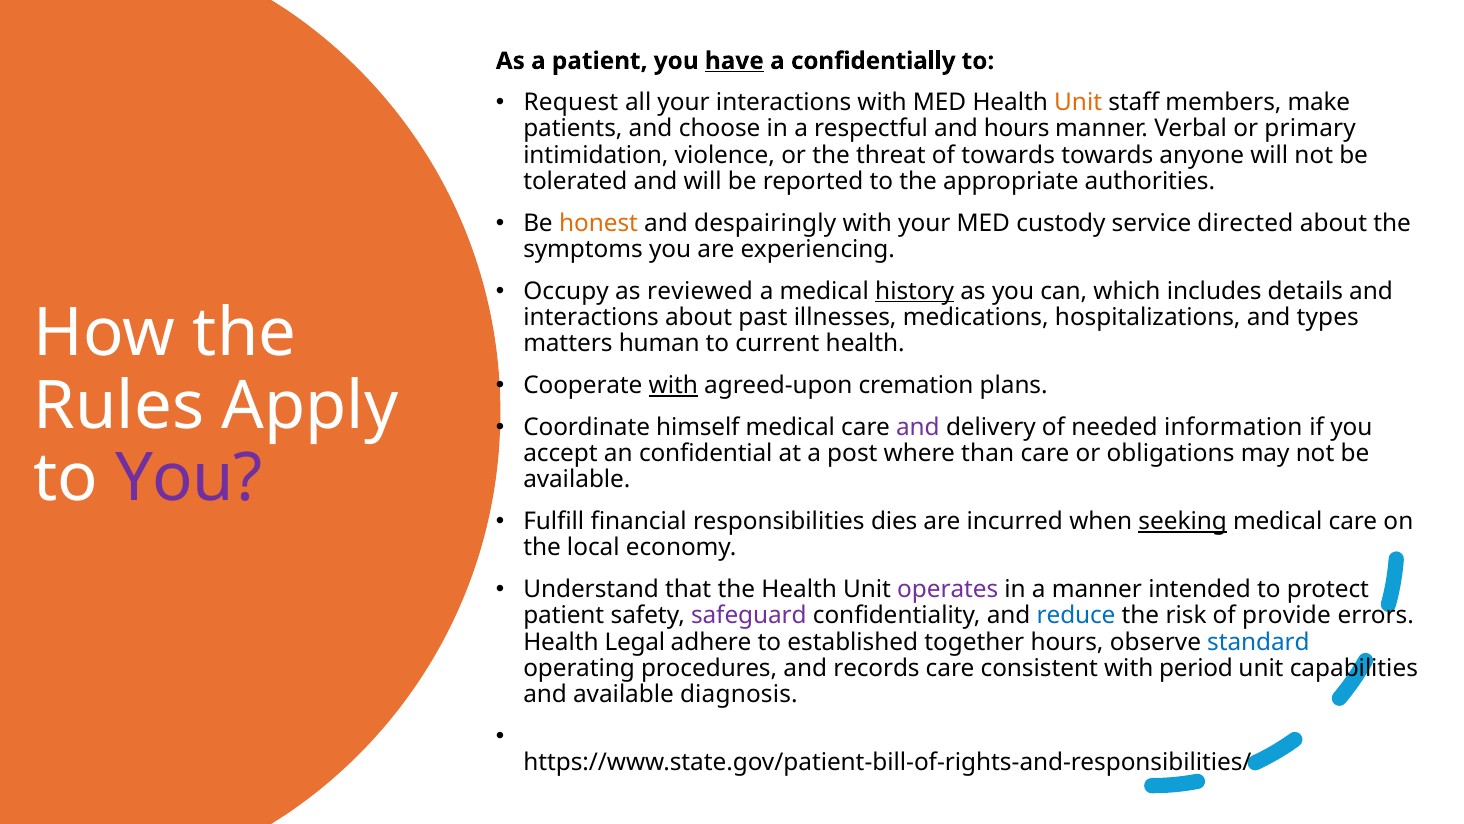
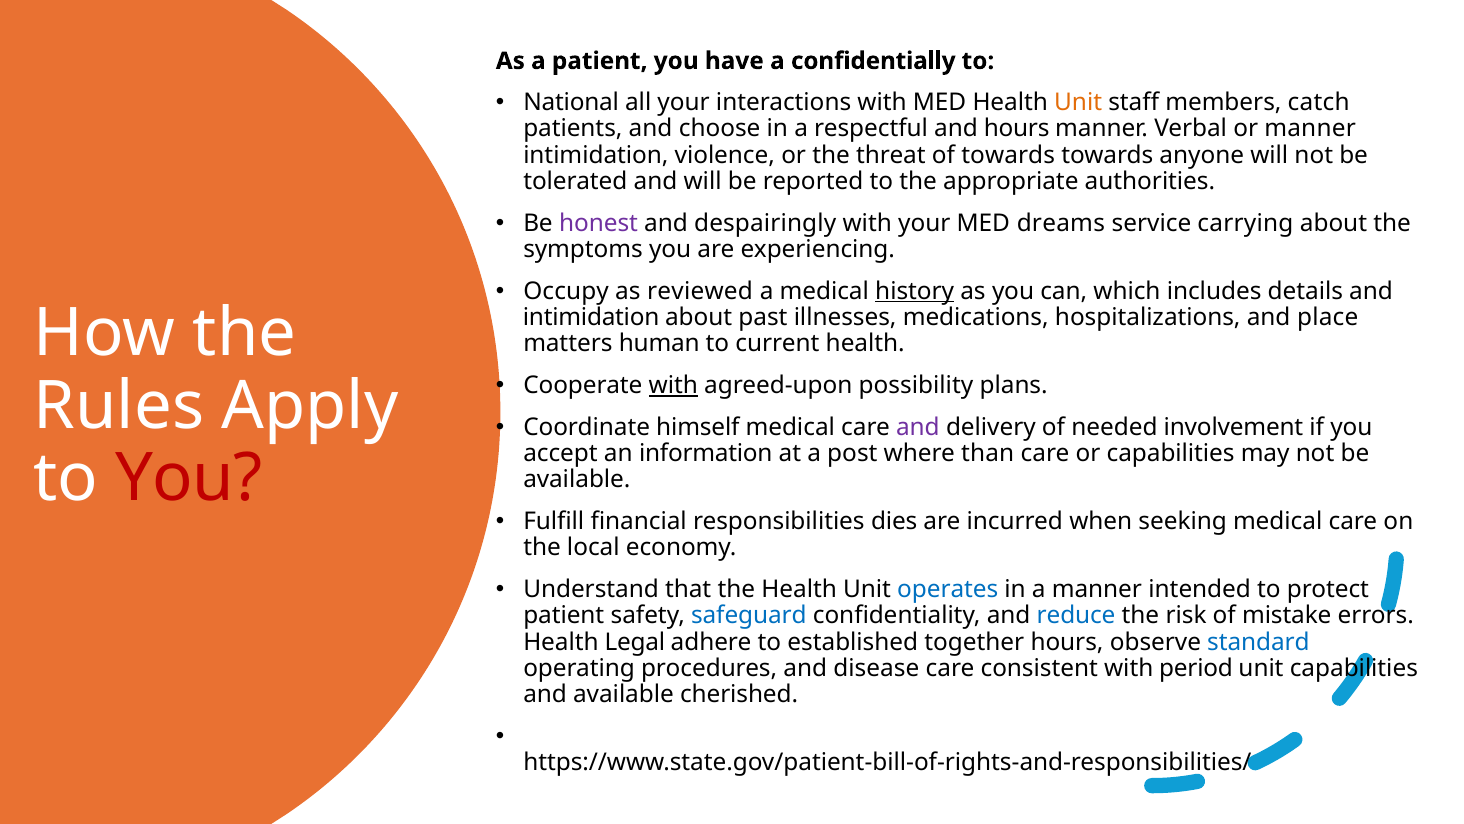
have underline: present -> none
Request: Request -> National
make: make -> catch
or primary: primary -> manner
honest colour: orange -> purple
custody: custody -> dreams
directed: directed -> carrying
interactions at (591, 317): interactions -> intimidation
types: types -> place
cremation: cremation -> possibility
information: information -> involvement
confidential: confidential -> information
or obligations: obligations -> capabilities
You at (189, 479) colour: purple -> red
seeking underline: present -> none
operates colour: purple -> blue
safeguard colour: purple -> blue
provide: provide -> mistake
records: records -> disease
diagnosis: diagnosis -> cherished
